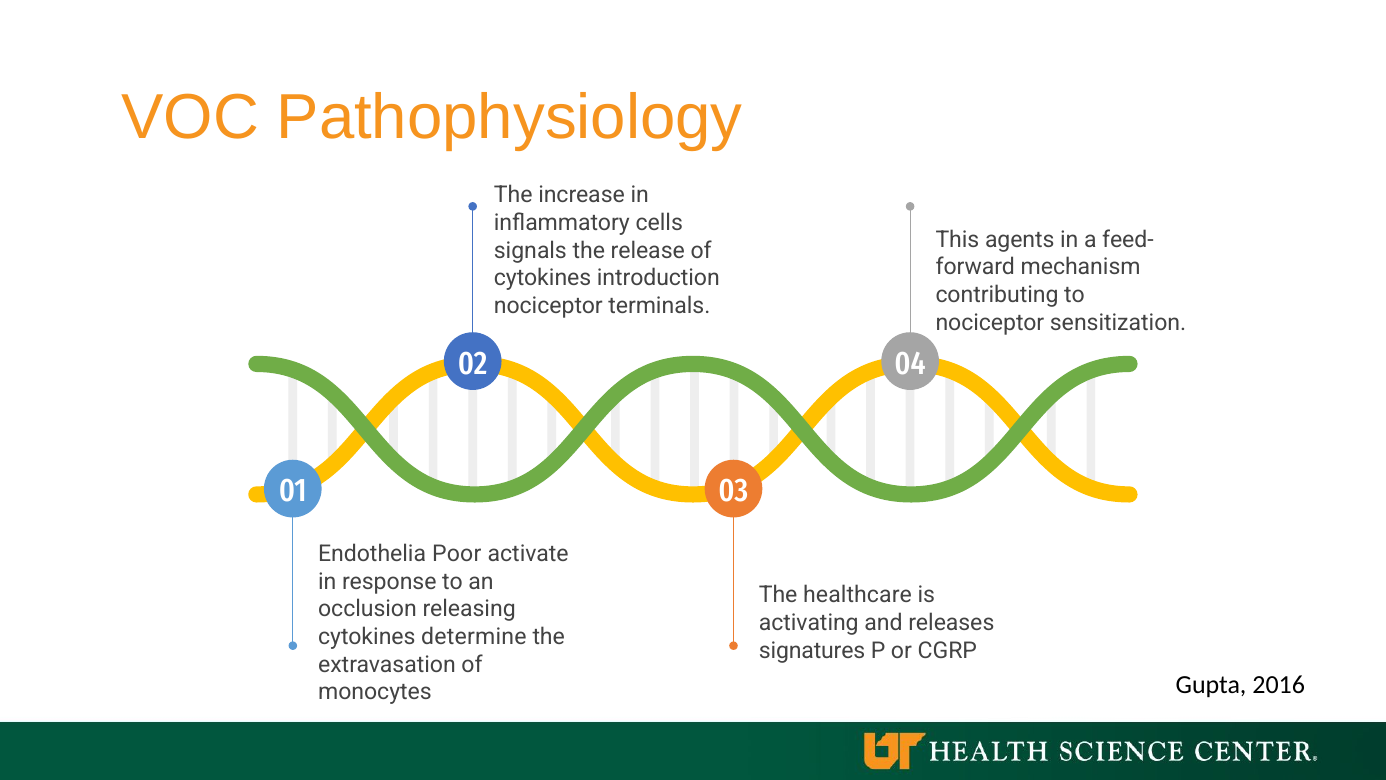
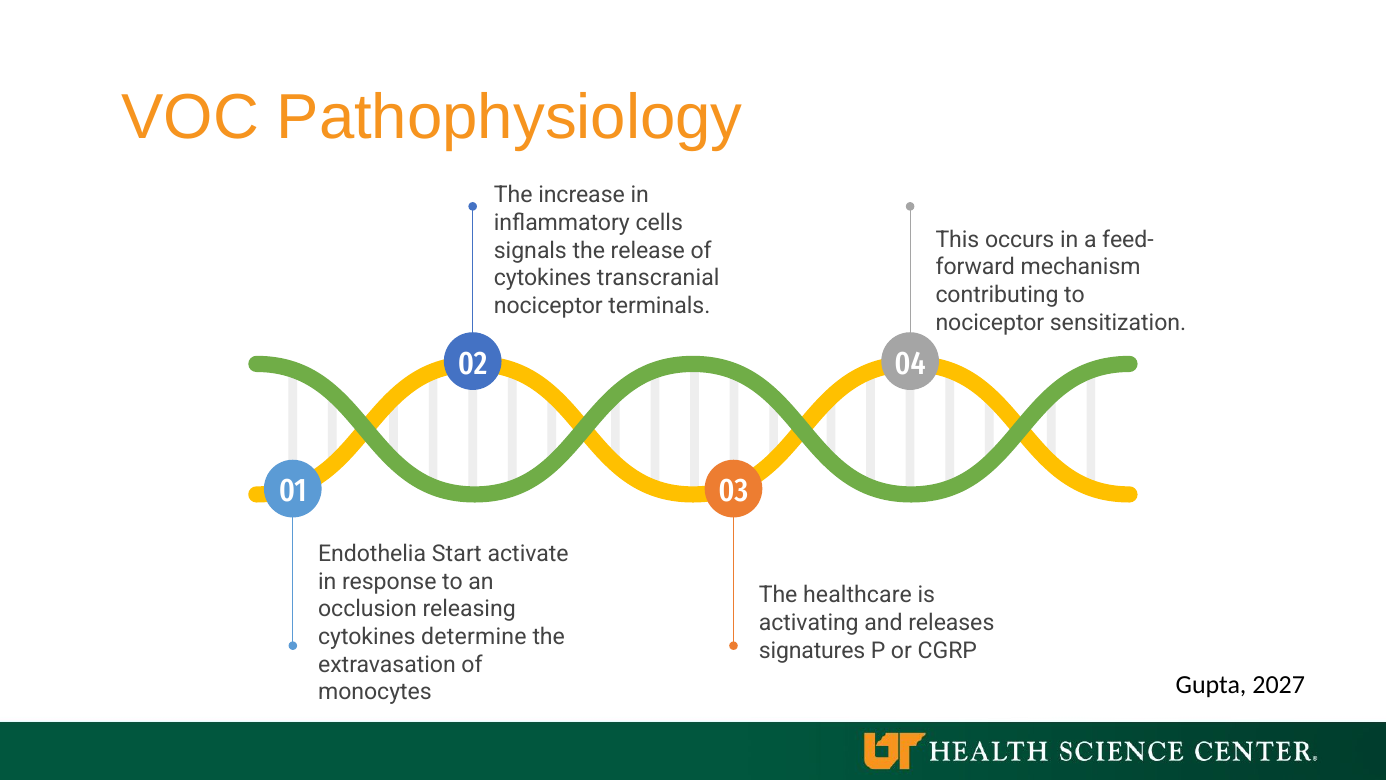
agents: agents -> occurs
introduction: introduction -> transcranial
Poor: Poor -> Start
2016: 2016 -> 2027
